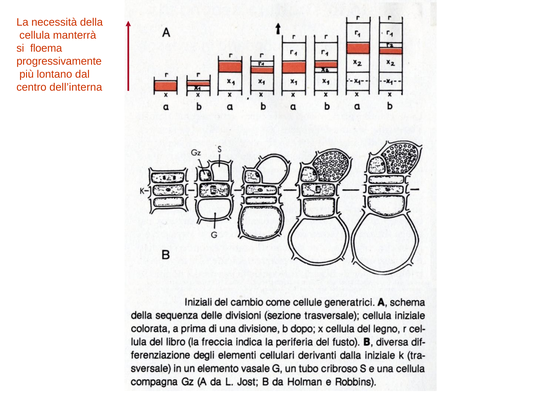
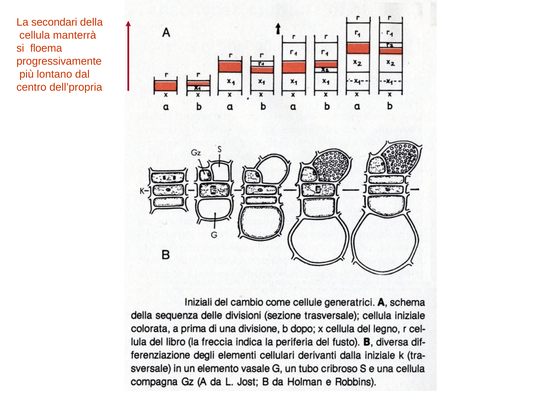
necessità: necessità -> secondari
dell’interna: dell’interna -> dell’propria
